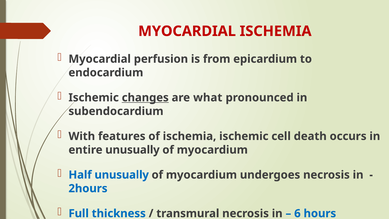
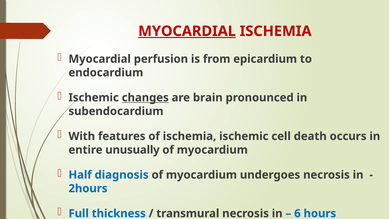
MYOCARDIAL at (187, 31) underline: none -> present
what: what -> brain
Half unusually: unusually -> diagnosis
